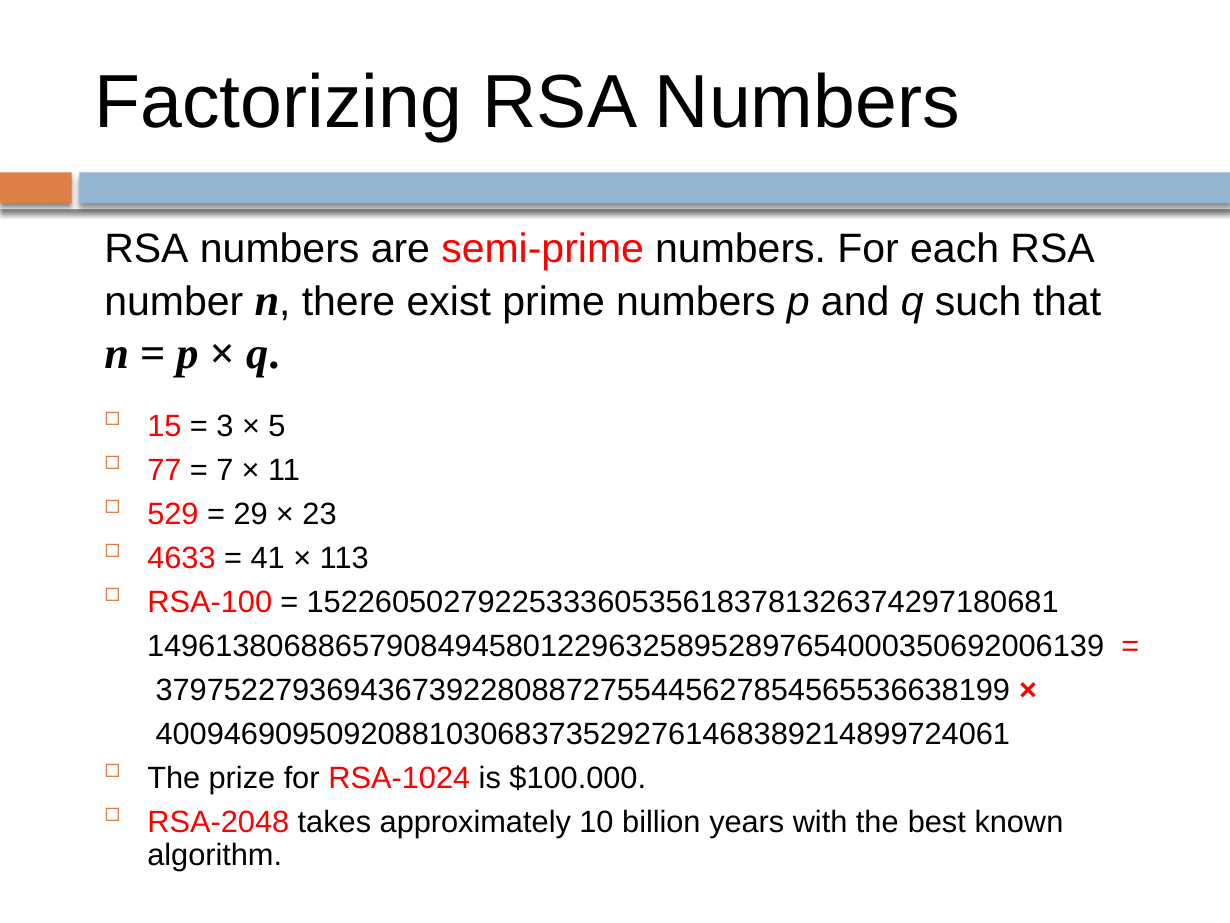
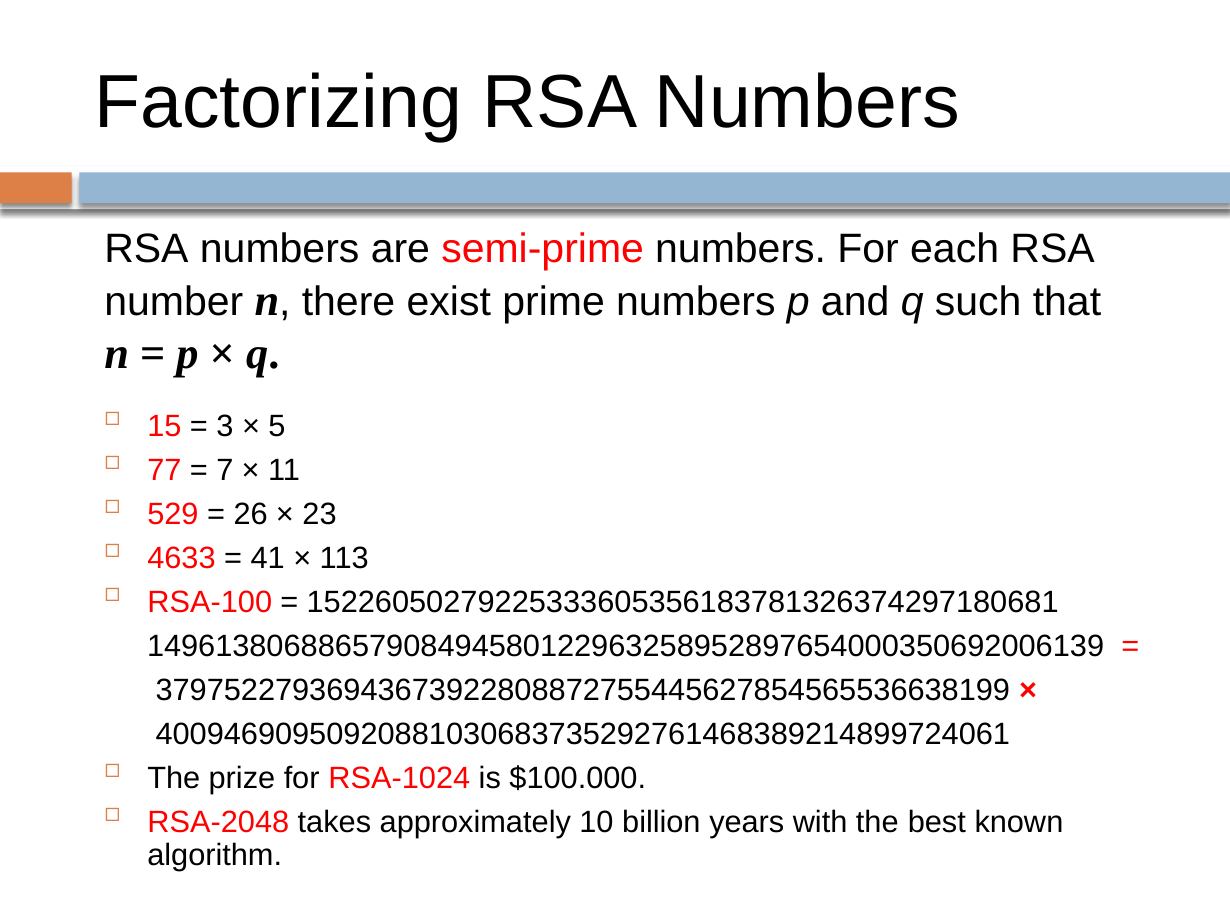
29: 29 -> 26
